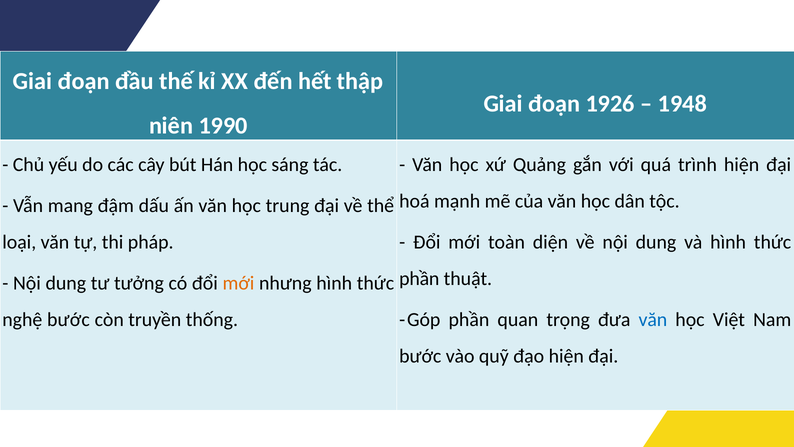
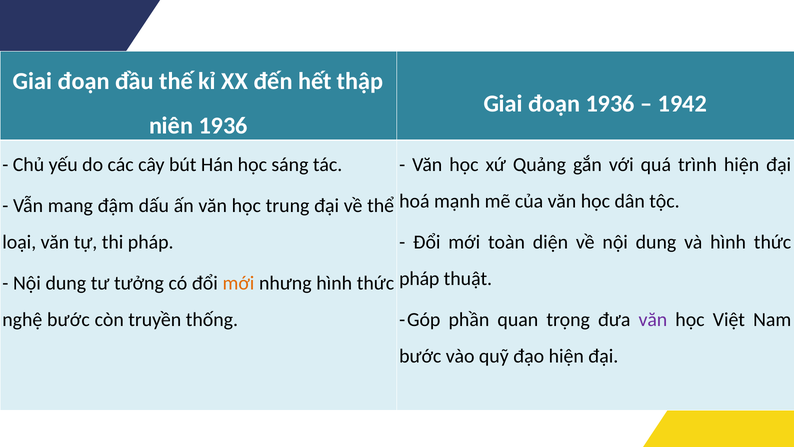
đoạn 1926: 1926 -> 1936
1948: 1948 -> 1942
niên 1990: 1990 -> 1936
phần at (419, 278): phần -> pháp
văn at (653, 319) colour: blue -> purple
